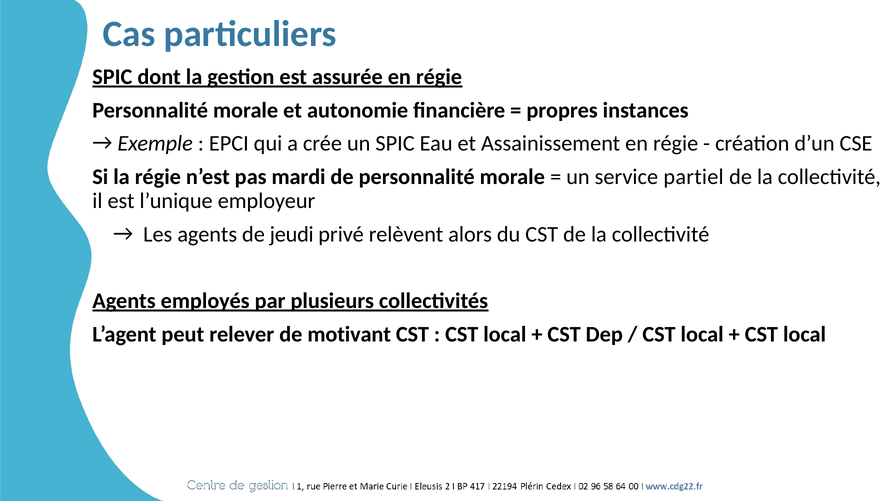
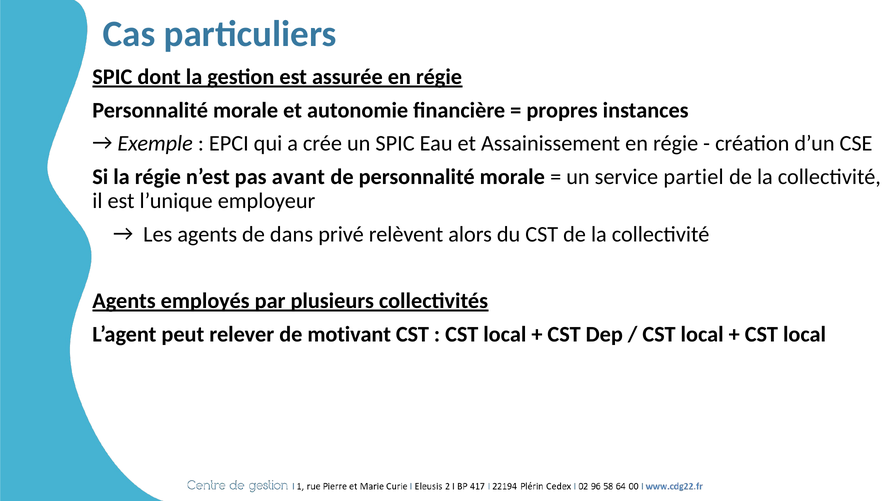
mardi: mardi -> avant
jeudi: jeudi -> dans
